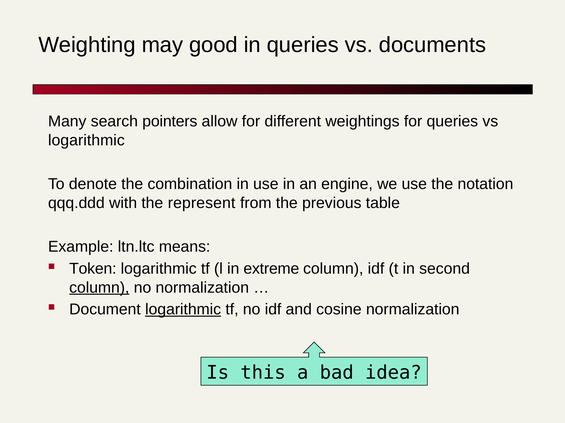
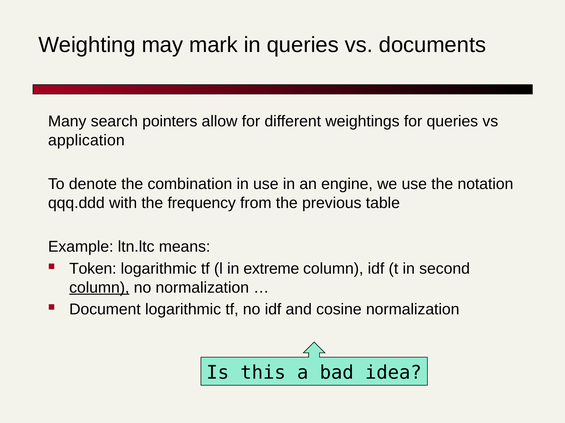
good: good -> mark
logarithmic at (86, 140): logarithmic -> application
represent: represent -> frequency
logarithmic at (183, 310) underline: present -> none
